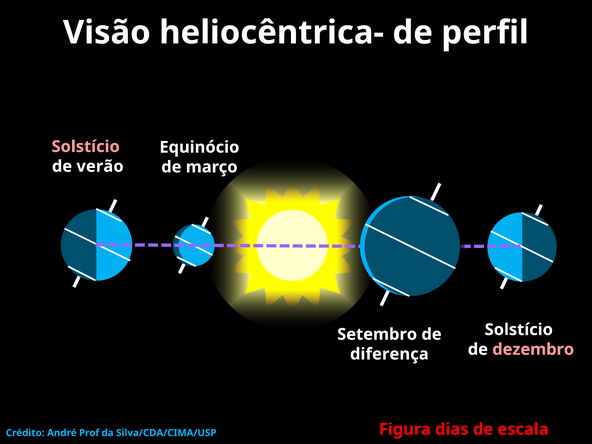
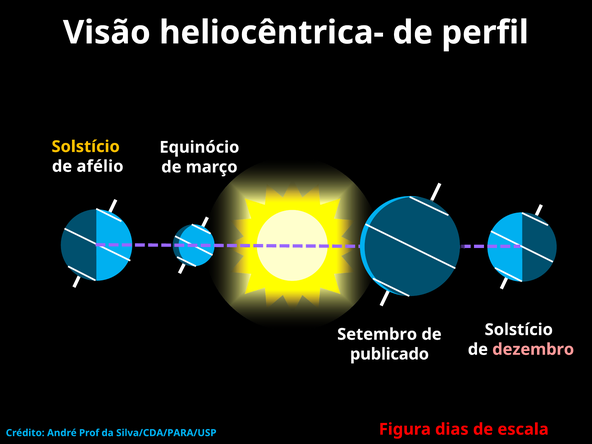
Solstício at (86, 147) colour: pink -> yellow
verão: verão -> afélio
diferença: diferença -> publicado
Silva/CDA/CIMA/USP: Silva/CDA/CIMA/USP -> Silva/CDA/PARA/USP
